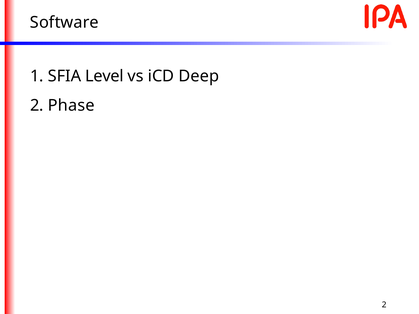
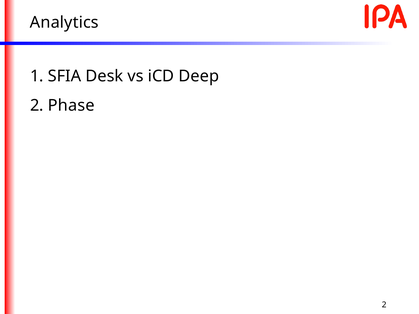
Software: Software -> Analytics
Level: Level -> Desk
